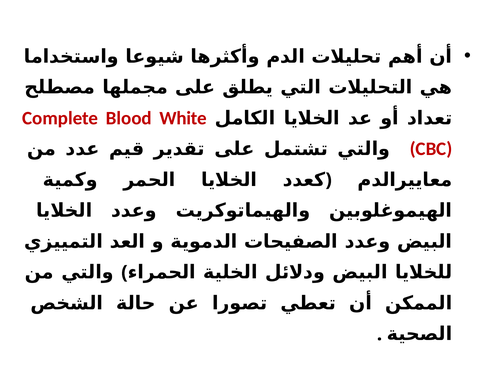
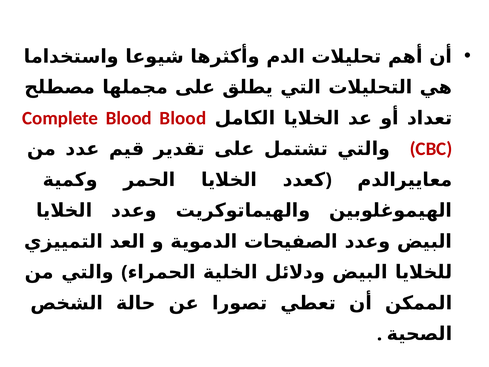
Blood White: White -> Blood
